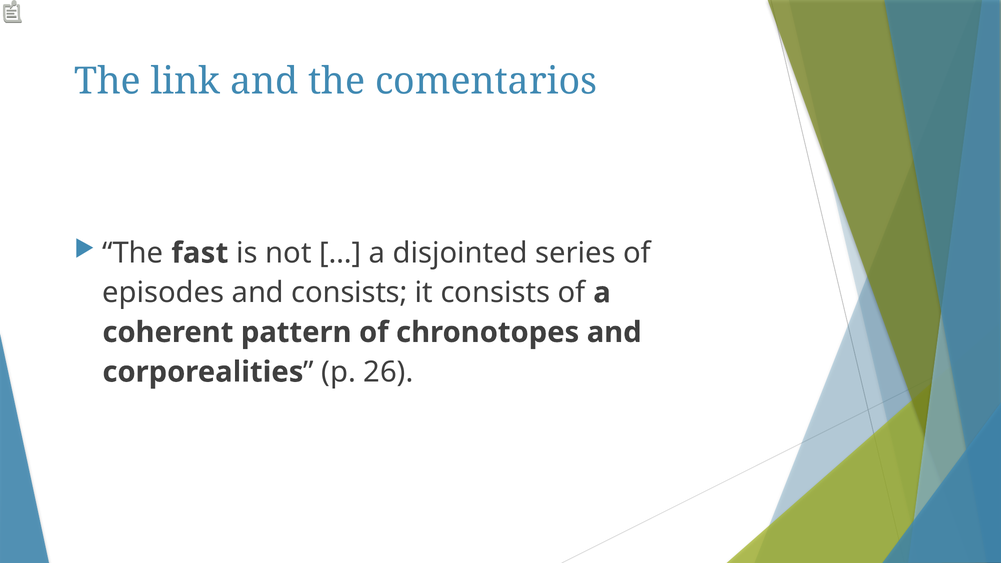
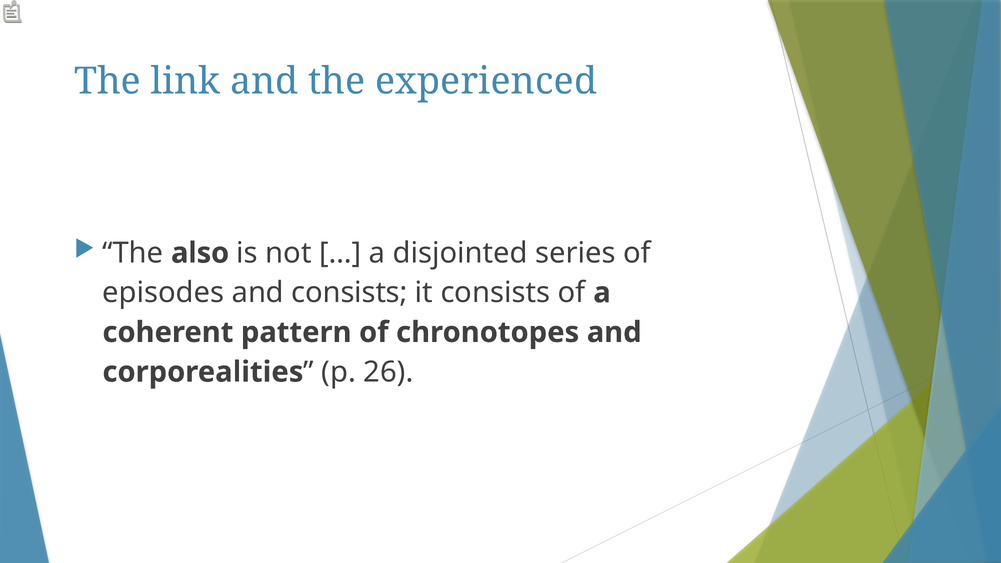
comentarios: comentarios -> experienced
fast: fast -> also
